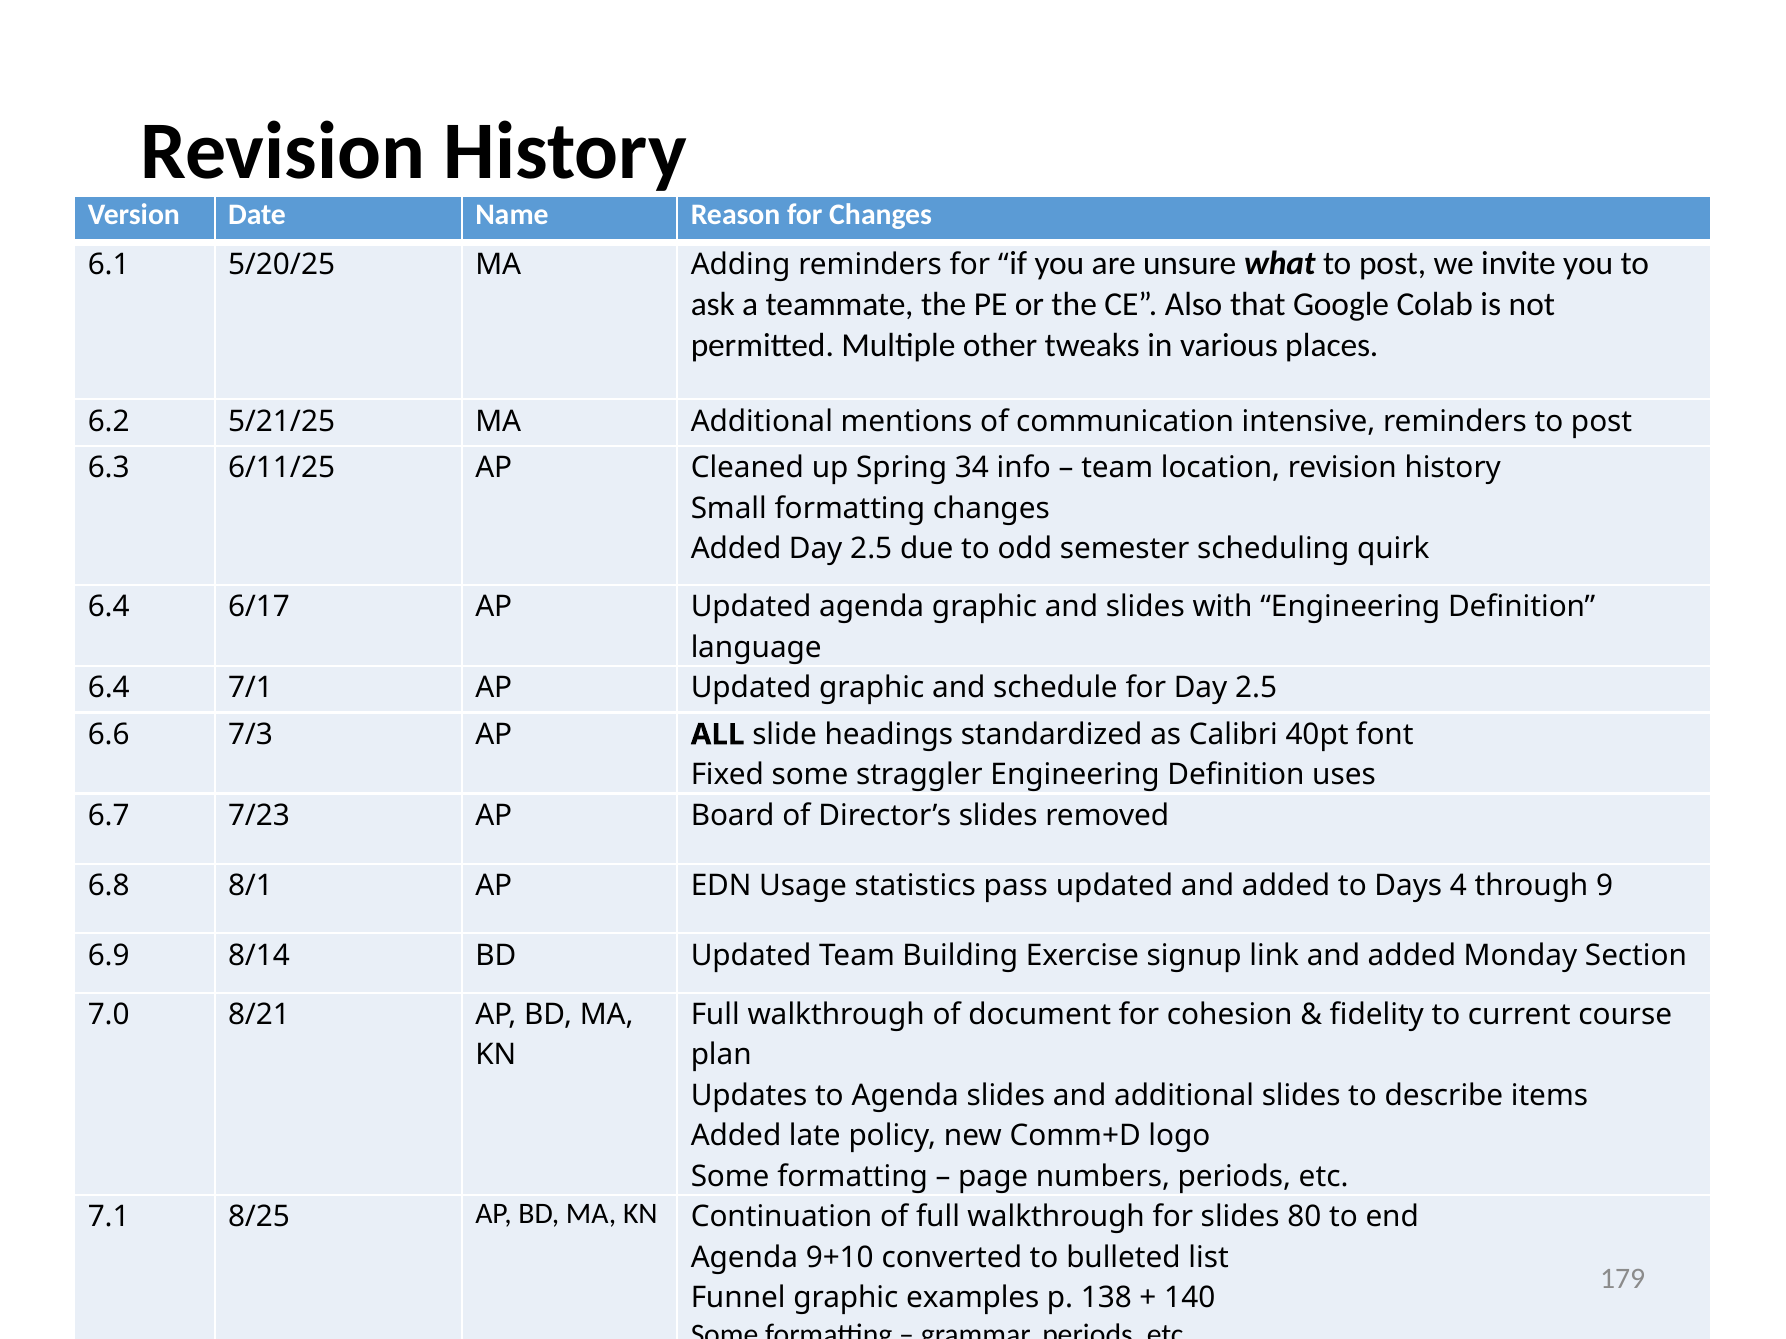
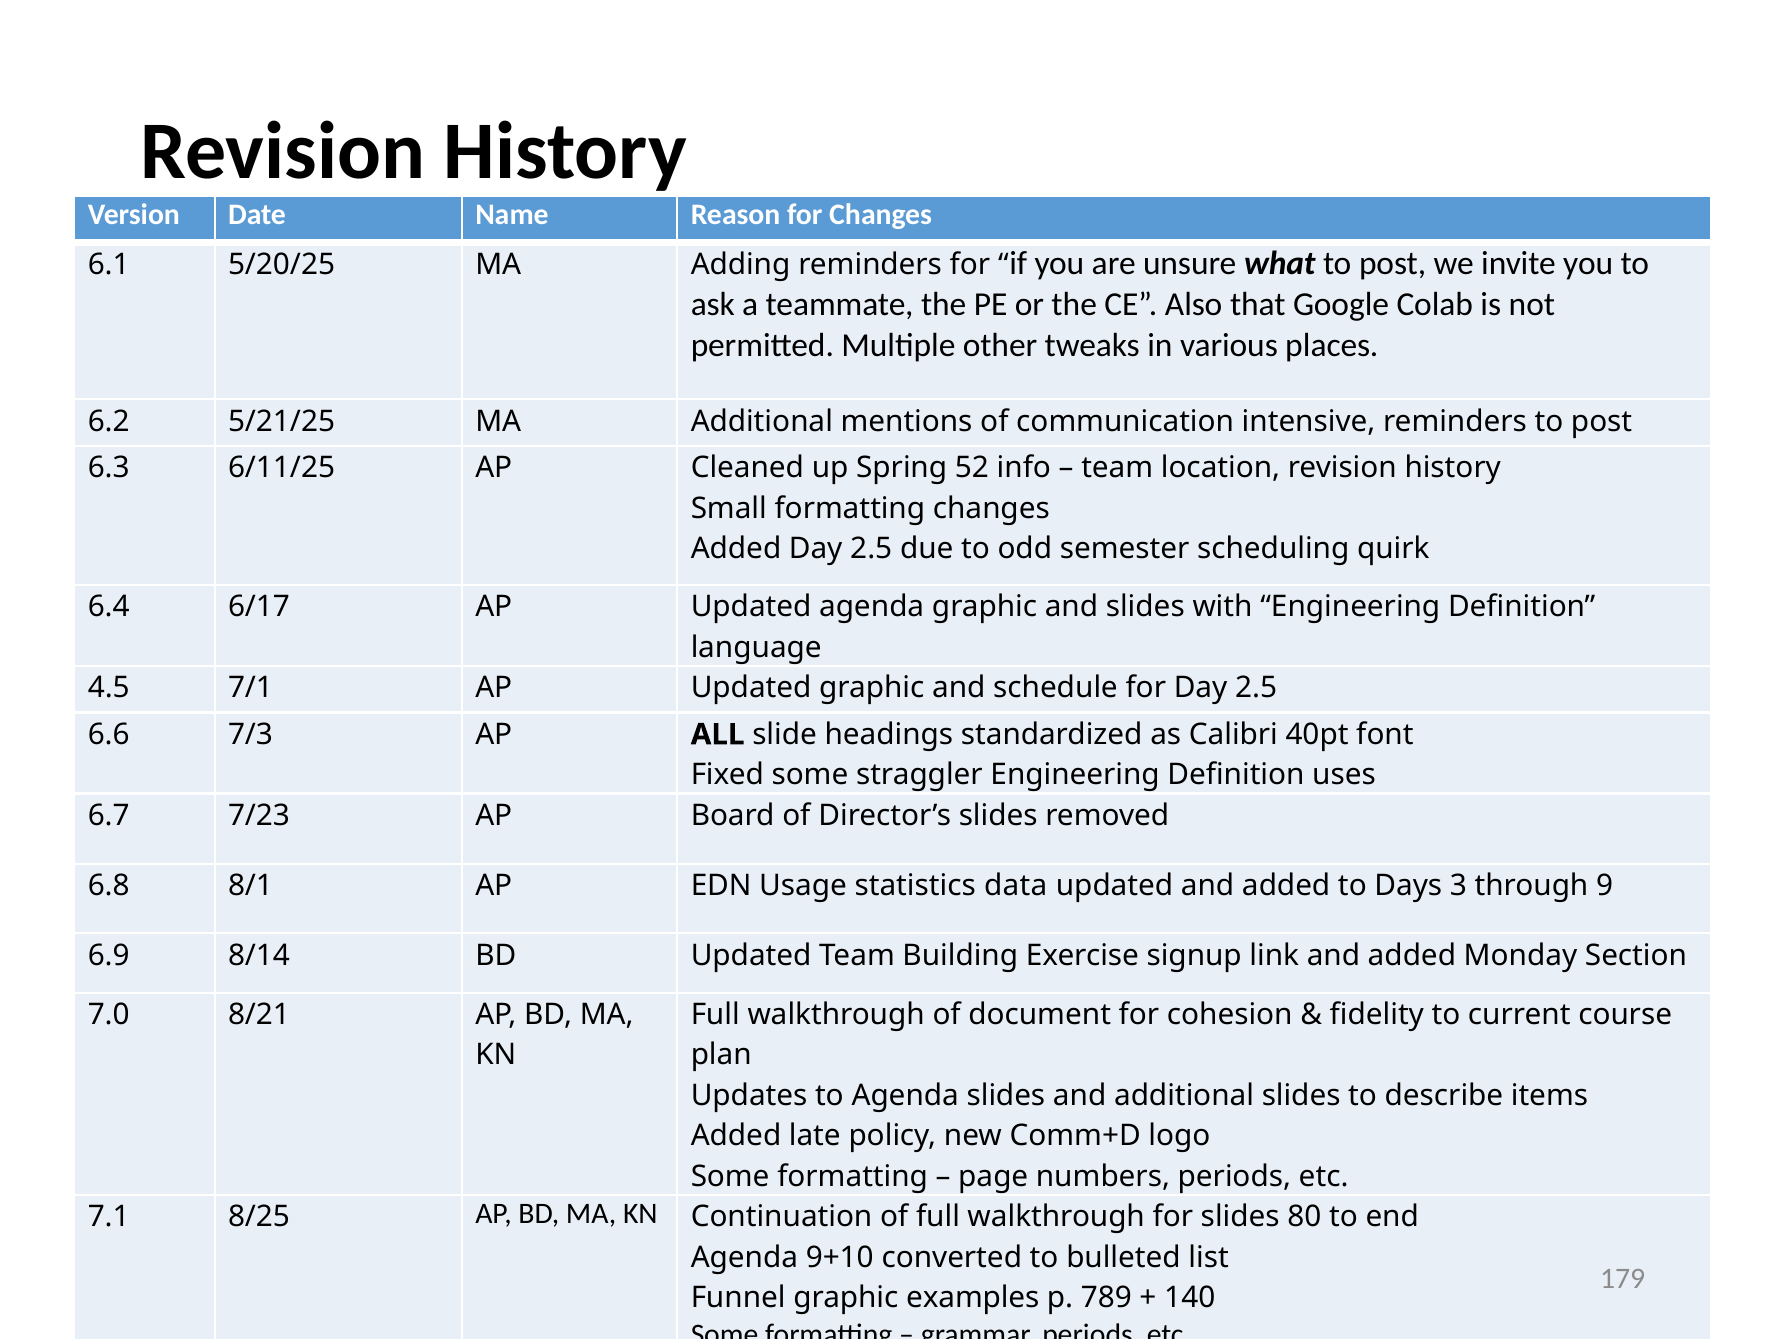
34: 34 -> 52
6.4 at (109, 688): 6.4 -> 4.5
pass: pass -> data
4: 4 -> 3
138: 138 -> 789
